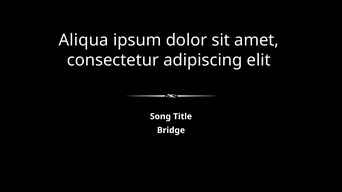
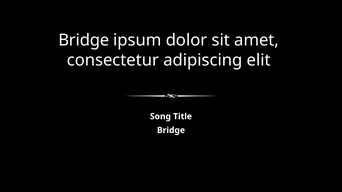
Aliqua at (84, 40): Aliqua -> Bridge
